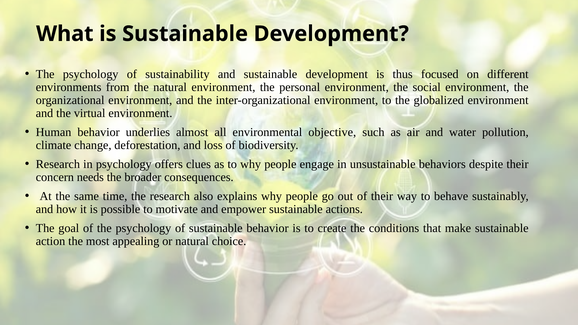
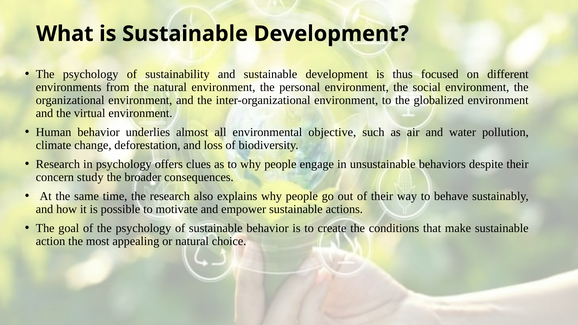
needs: needs -> study
